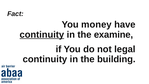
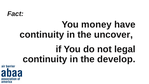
continuity at (42, 35) underline: present -> none
examine: examine -> uncover
building: building -> develop
